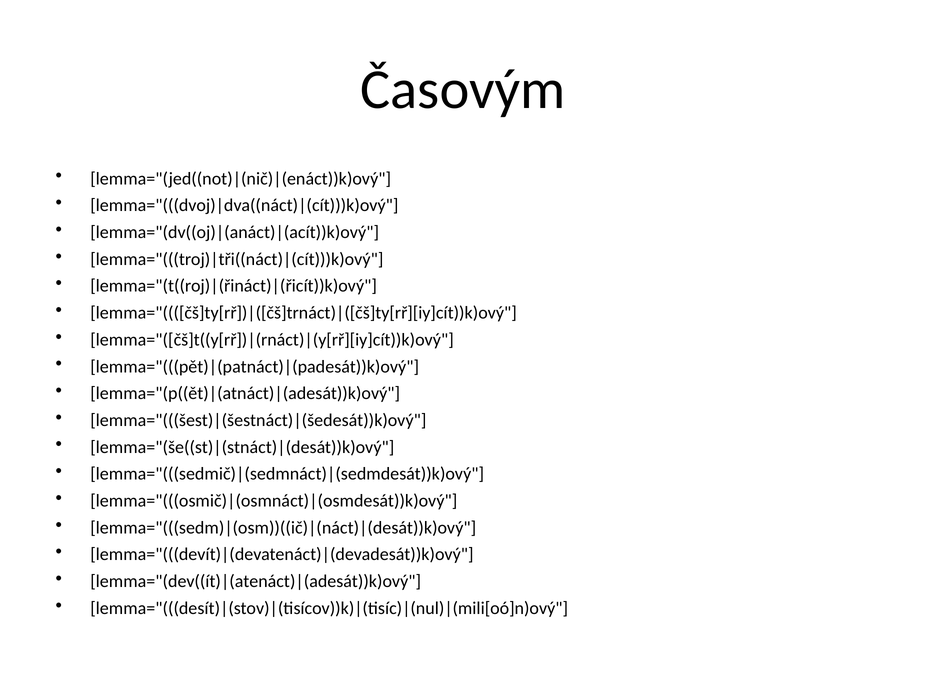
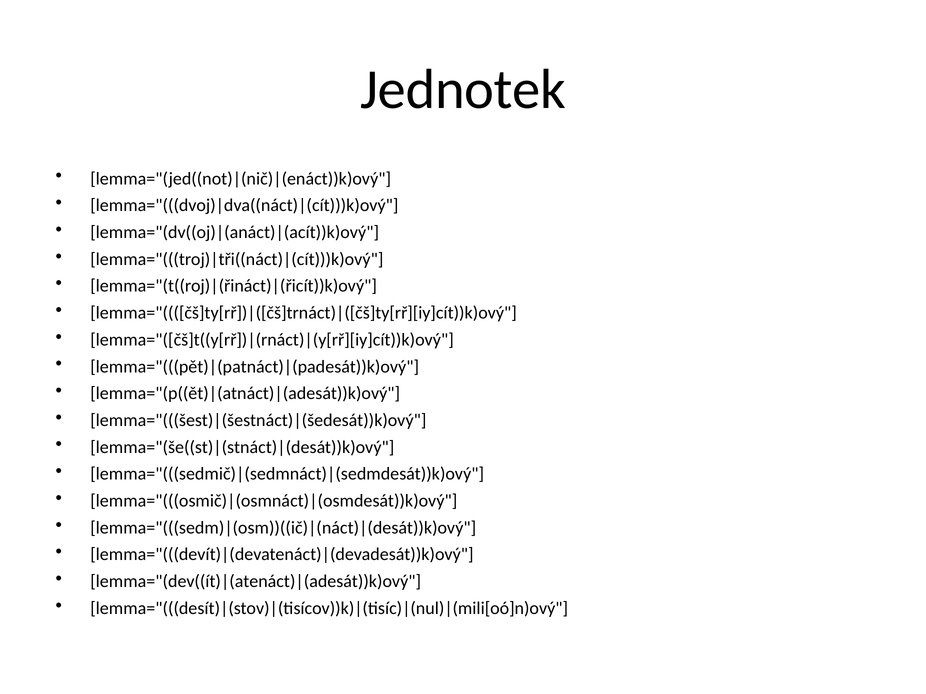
Časovým: Časovým -> Jednotek
